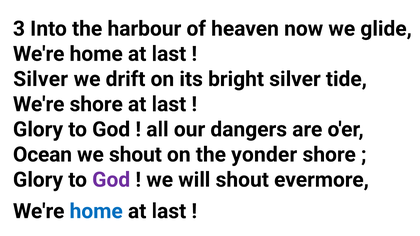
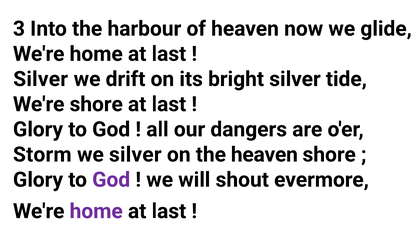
Ocean: Ocean -> Storm
we shout: shout -> silver
the yonder: yonder -> heaven
home at (96, 211) colour: blue -> purple
